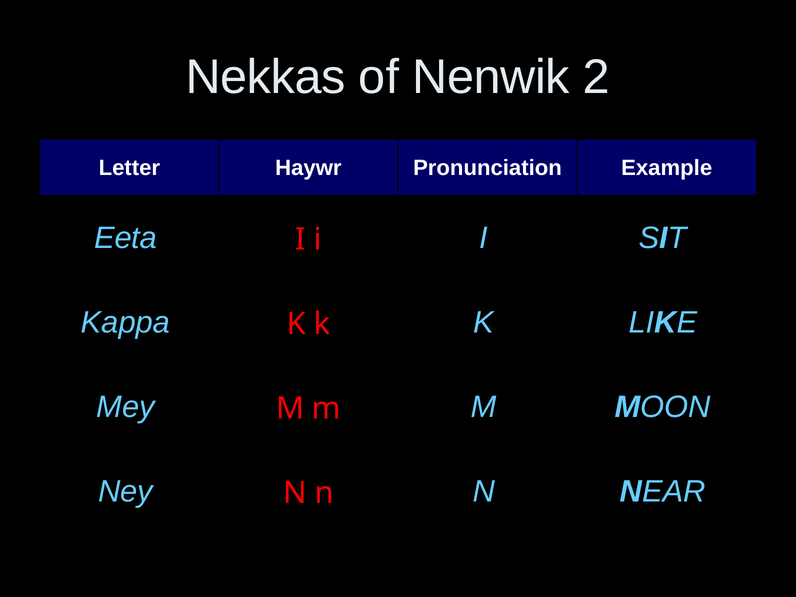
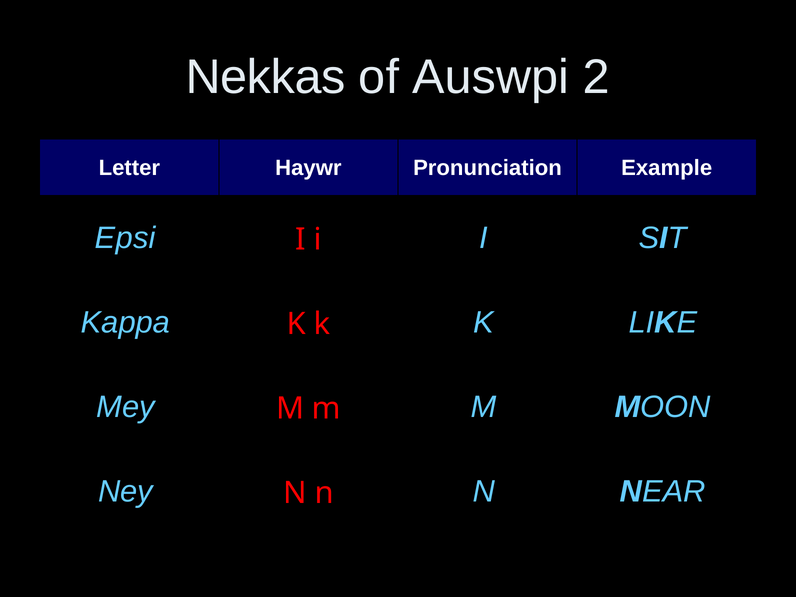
Nenwik: Nenwik -> Auswpi
Eeta: Eeta -> Epsi
